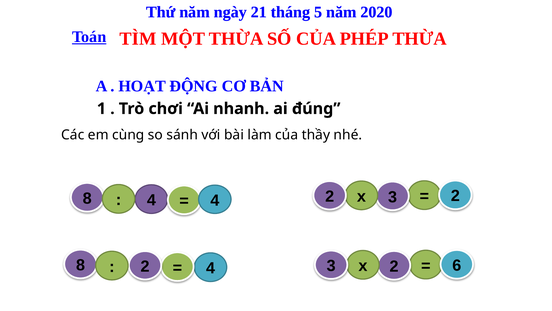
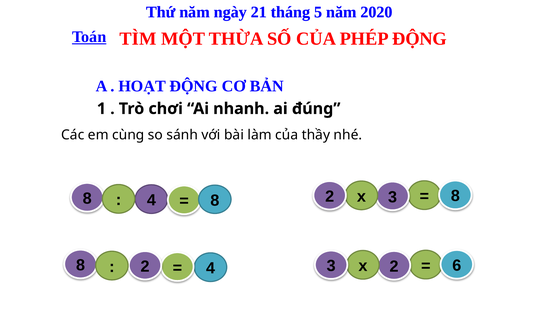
PHÉP THỪA: THỪA -> ĐỘNG
2 2: 2 -> 8
8 4: 4 -> 8
